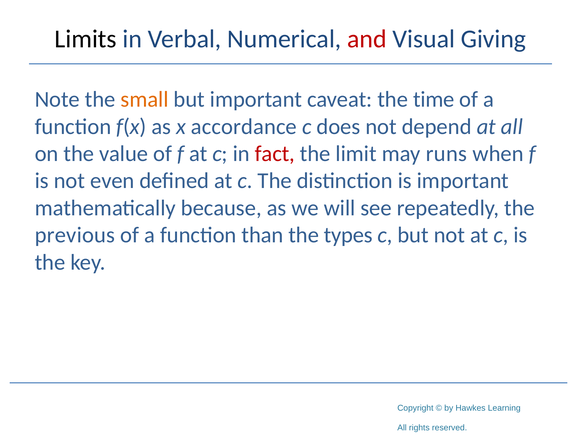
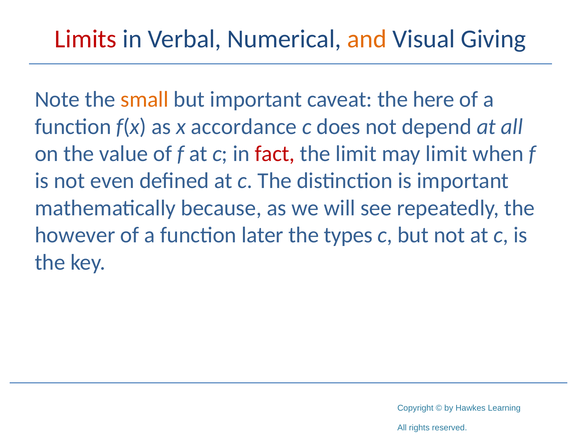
Limits colour: black -> red
and colour: red -> orange
time: time -> here
may runs: runs -> limit
previous: previous -> however
than: than -> later
